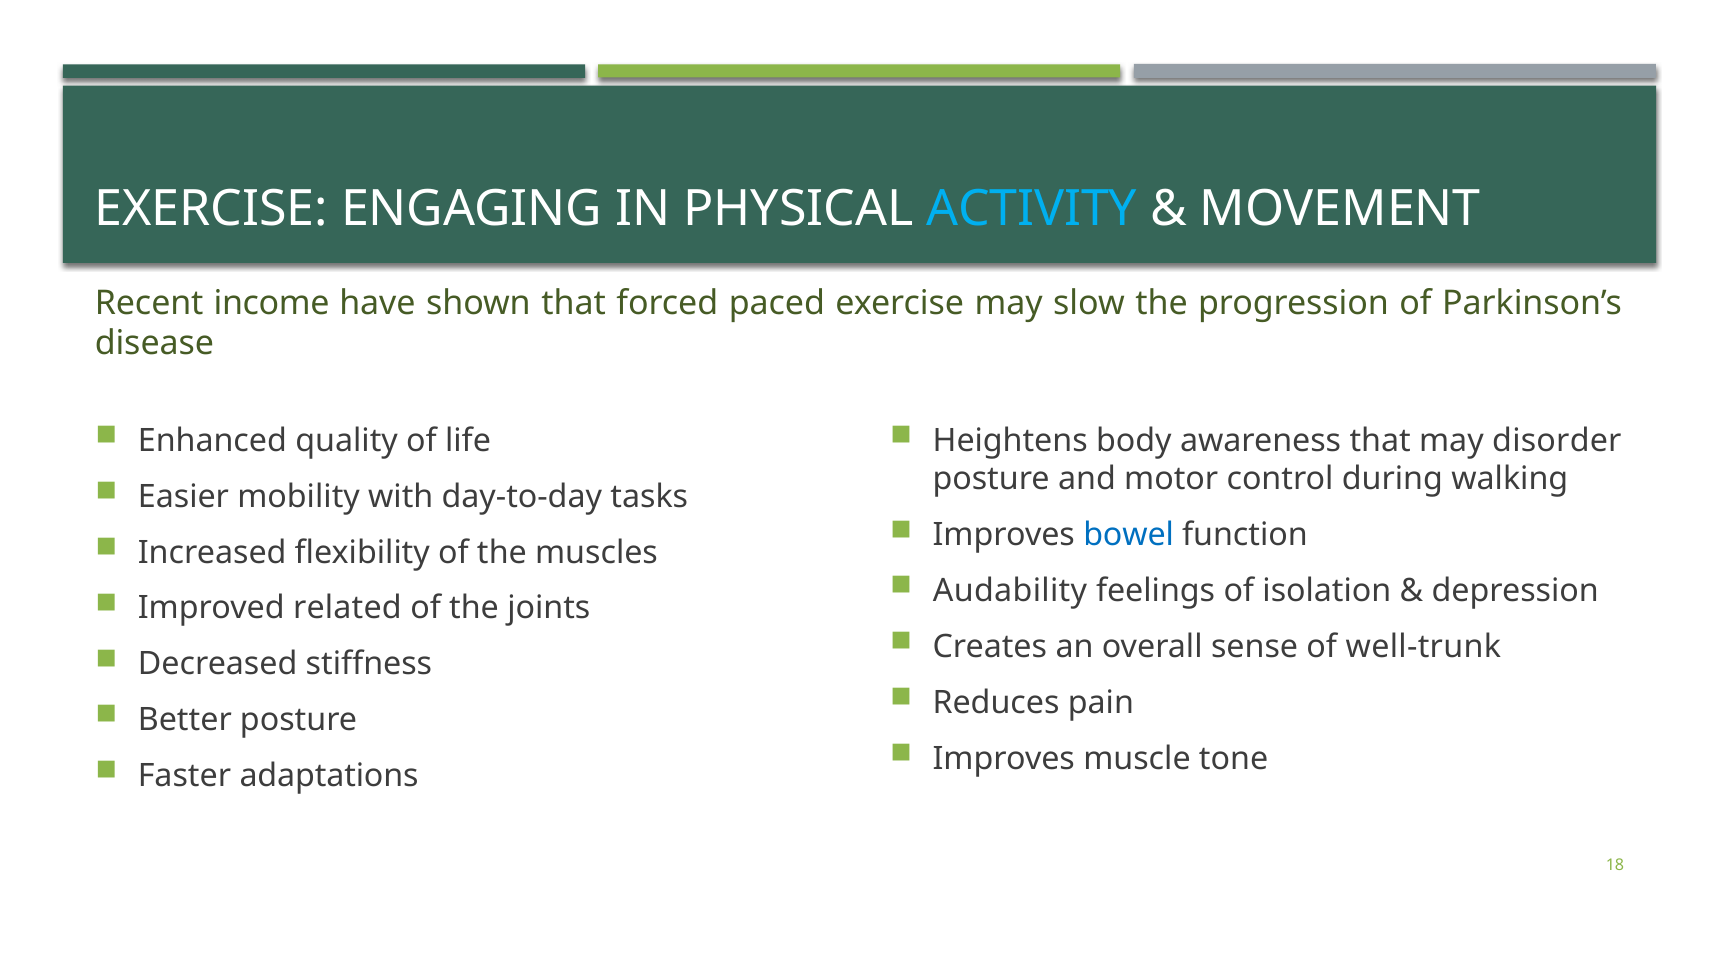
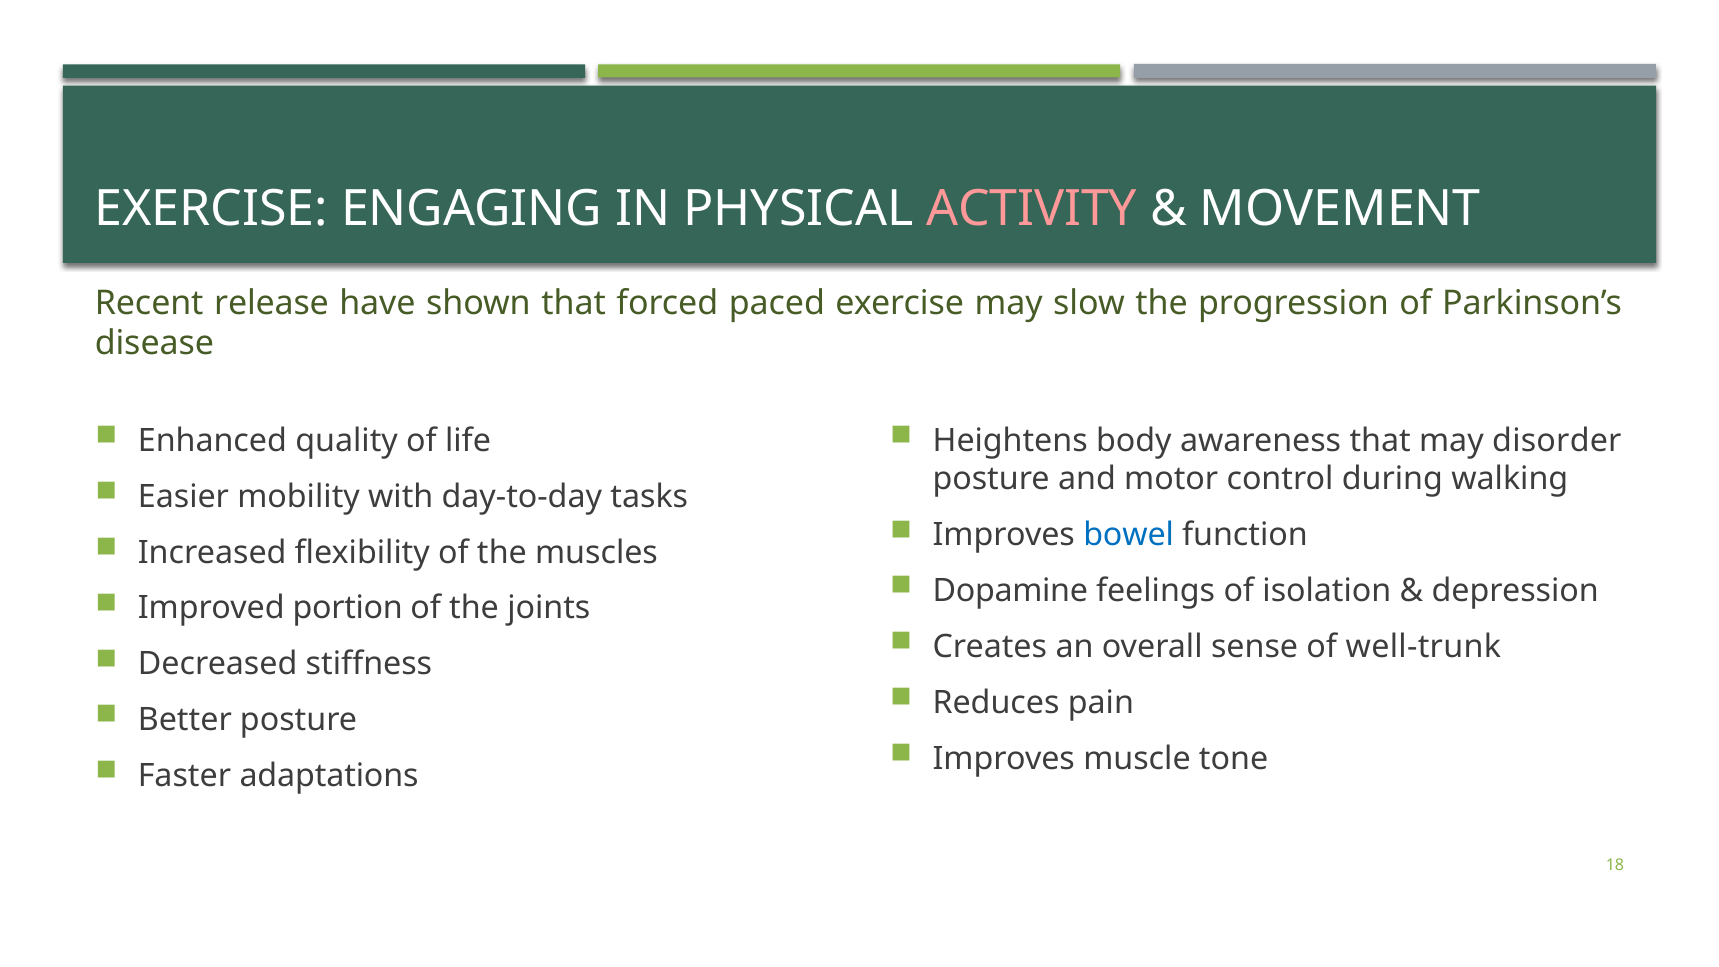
ACTIVITY colour: light blue -> pink
income: income -> release
Audability: Audability -> Dopamine
related: related -> portion
